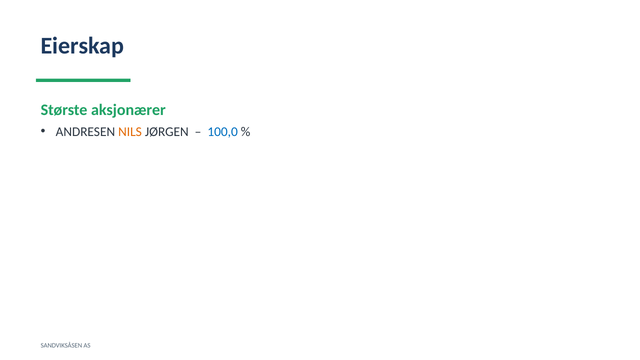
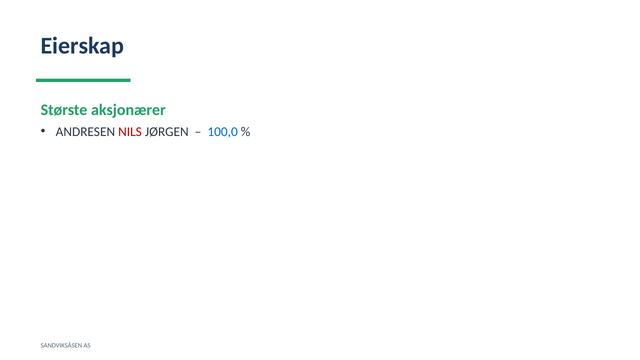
NILS colour: orange -> red
